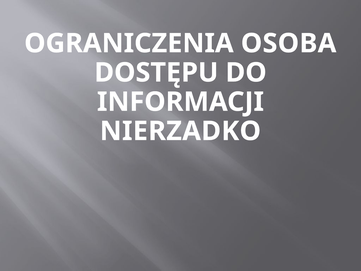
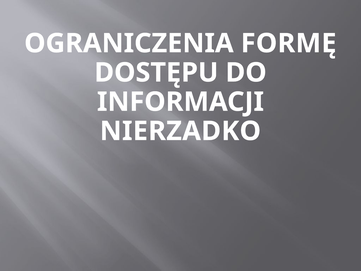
OSOBA: OSOBA -> FORMĘ
